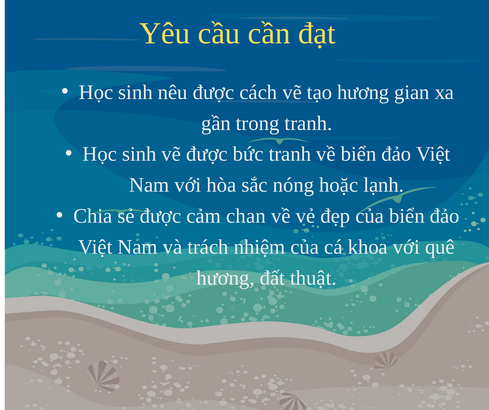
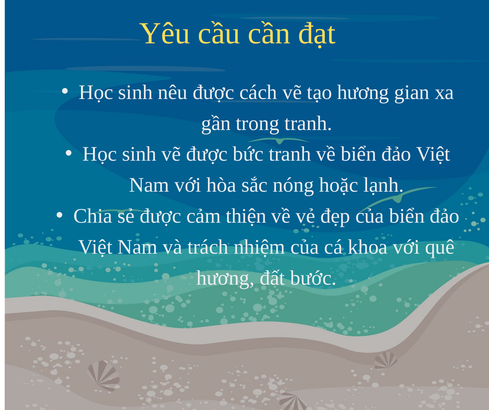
chan: chan -> thiện
thuật: thuật -> bước
